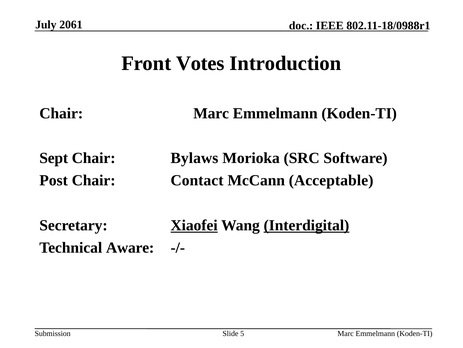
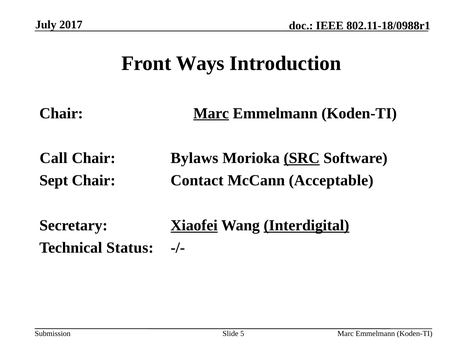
2061: 2061 -> 2017
Votes: Votes -> Ways
Marc at (211, 113) underline: none -> present
Sept: Sept -> Call
SRC underline: none -> present
Post: Post -> Sept
Aware: Aware -> Status
